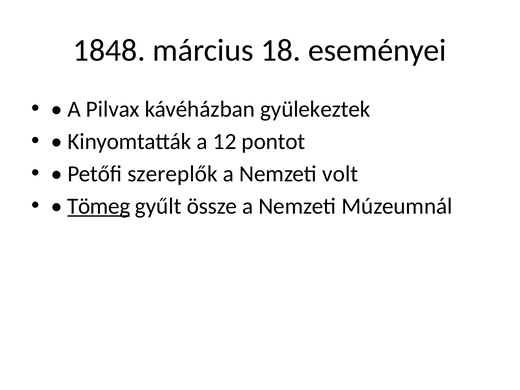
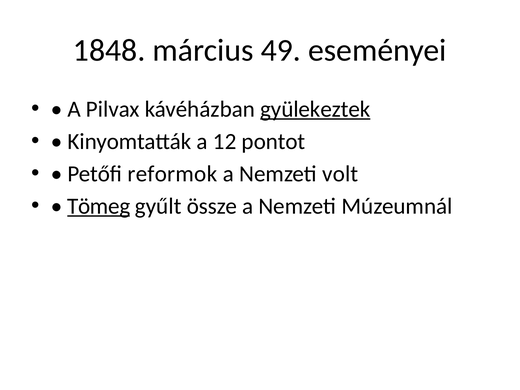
18: 18 -> 49
gyülekeztek underline: none -> present
szereplők: szereplők -> reformok
